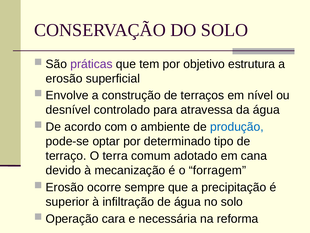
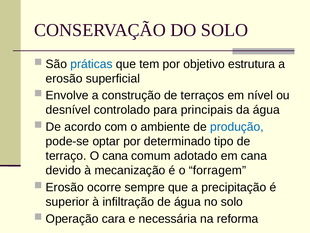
práticas colour: purple -> blue
atravessa: atravessa -> principais
O terra: terra -> cana
